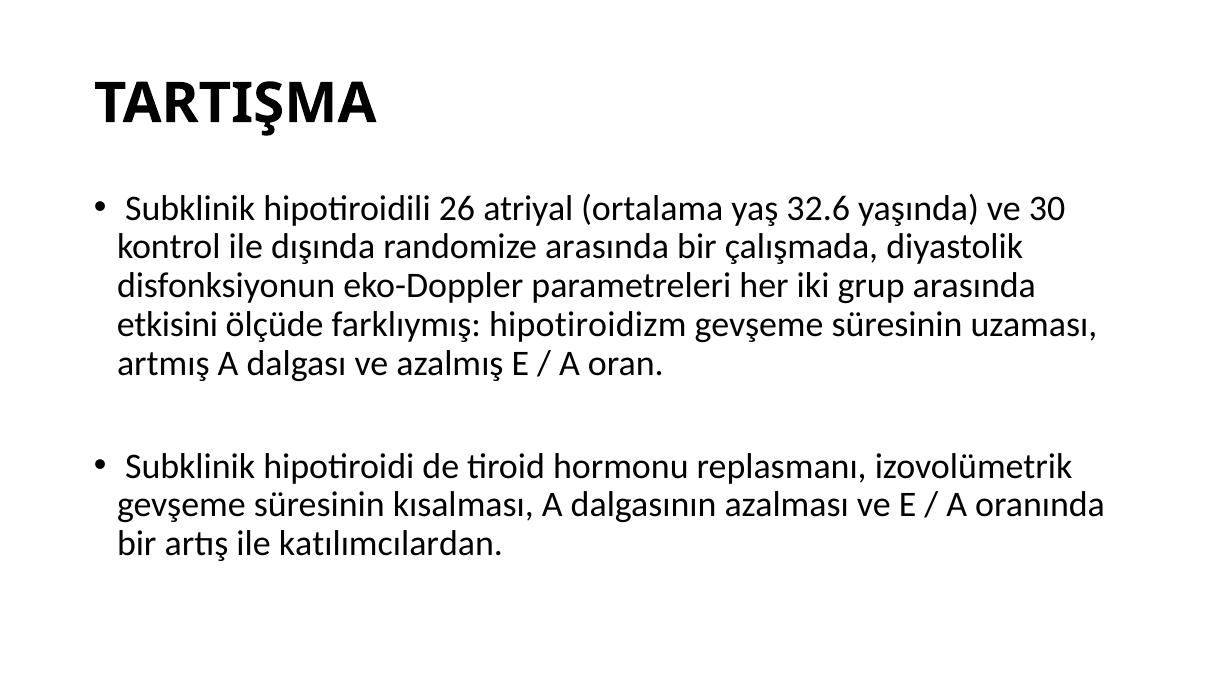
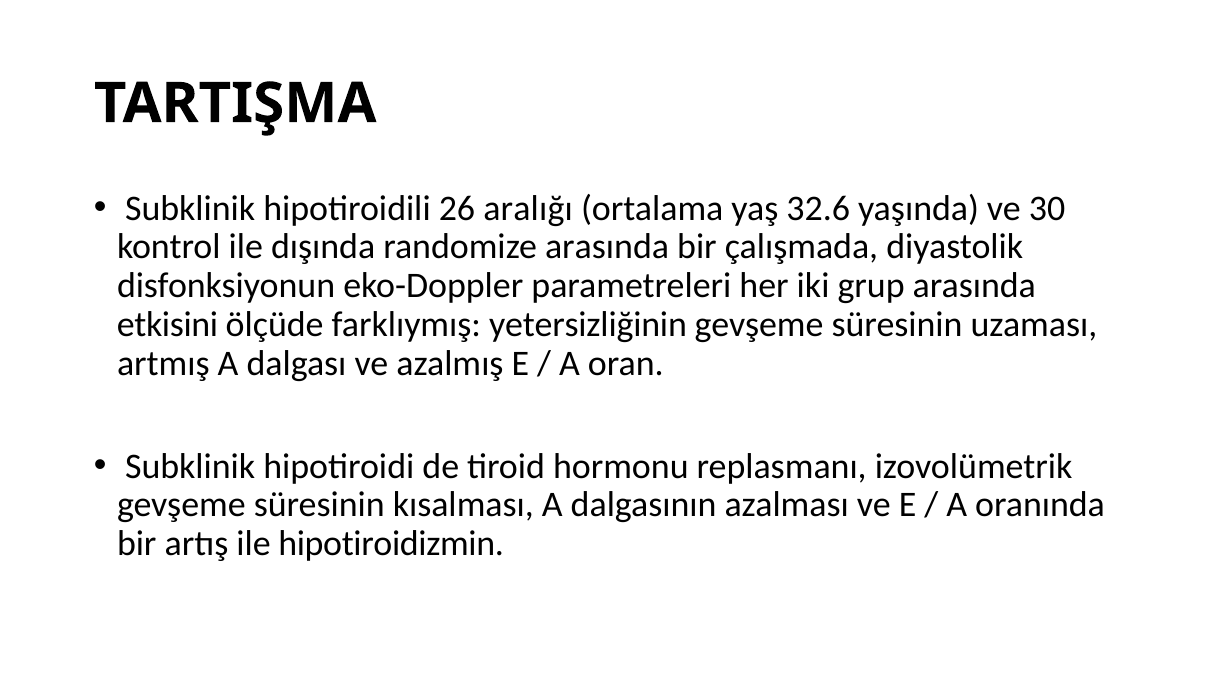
atriyal: atriyal -> aralığı
hipotiroidizm: hipotiroidizm -> yetersizliğinin
katılımcılardan: katılımcılardan -> hipotiroidizmin
